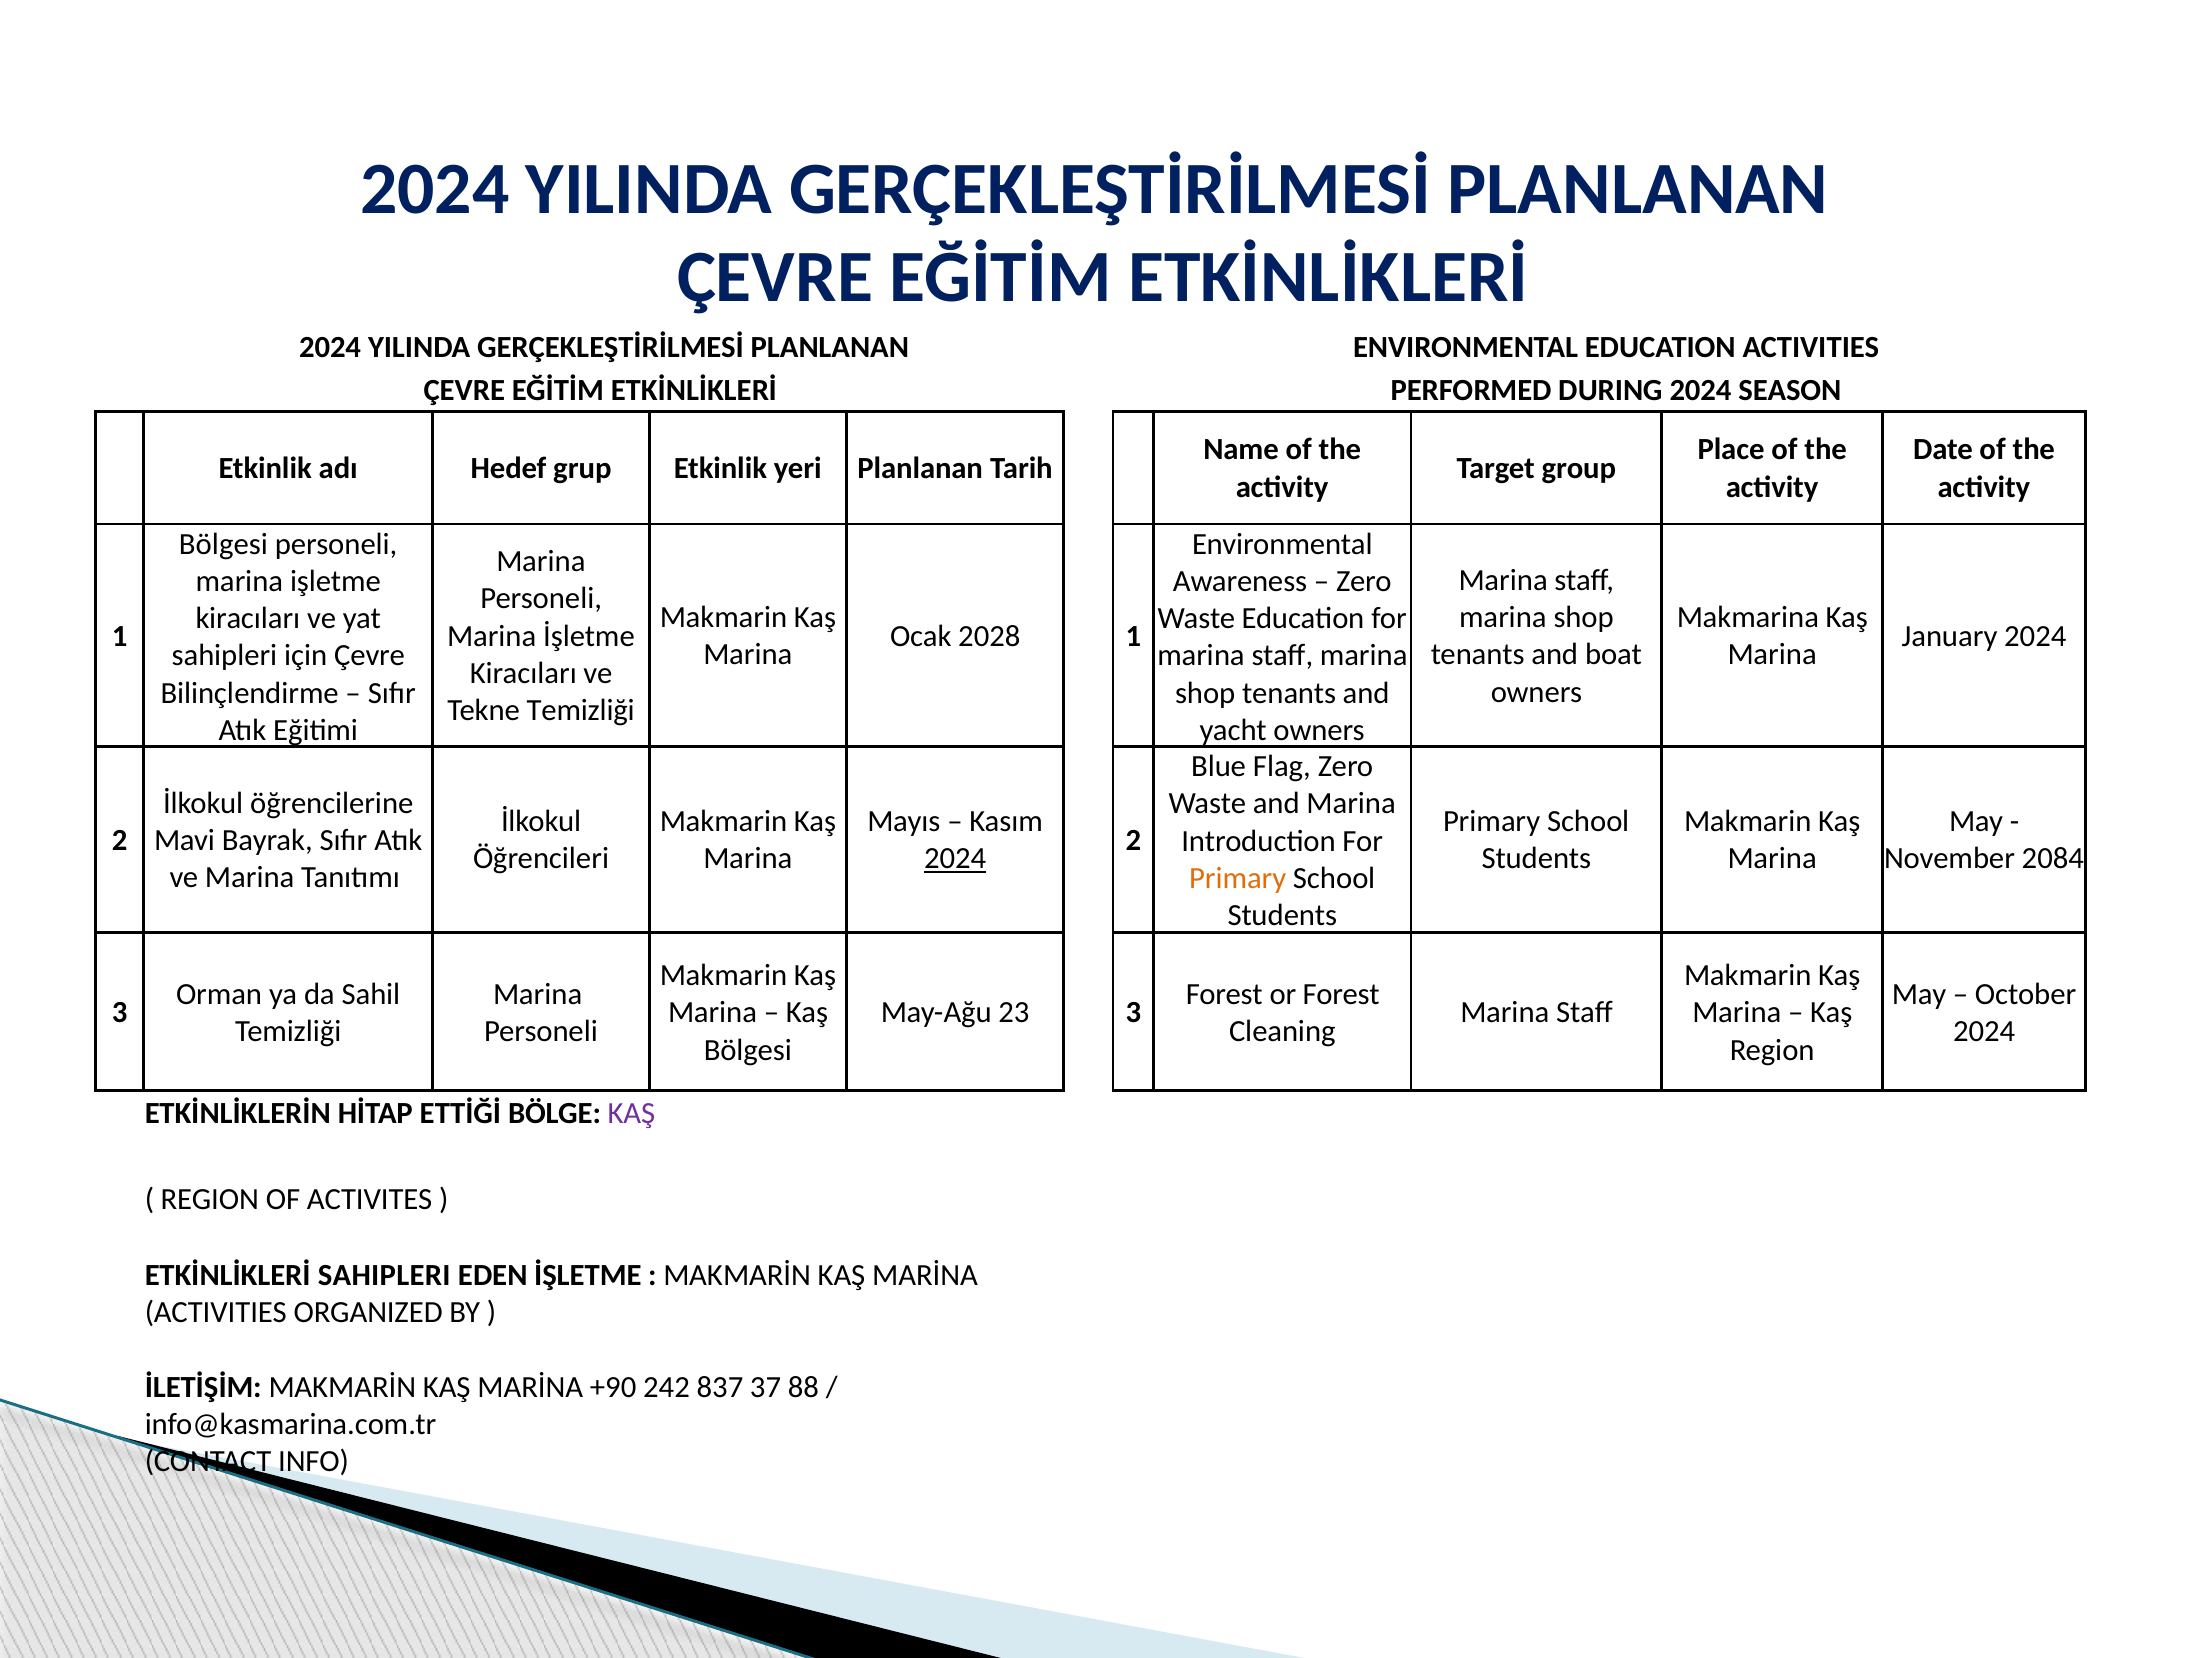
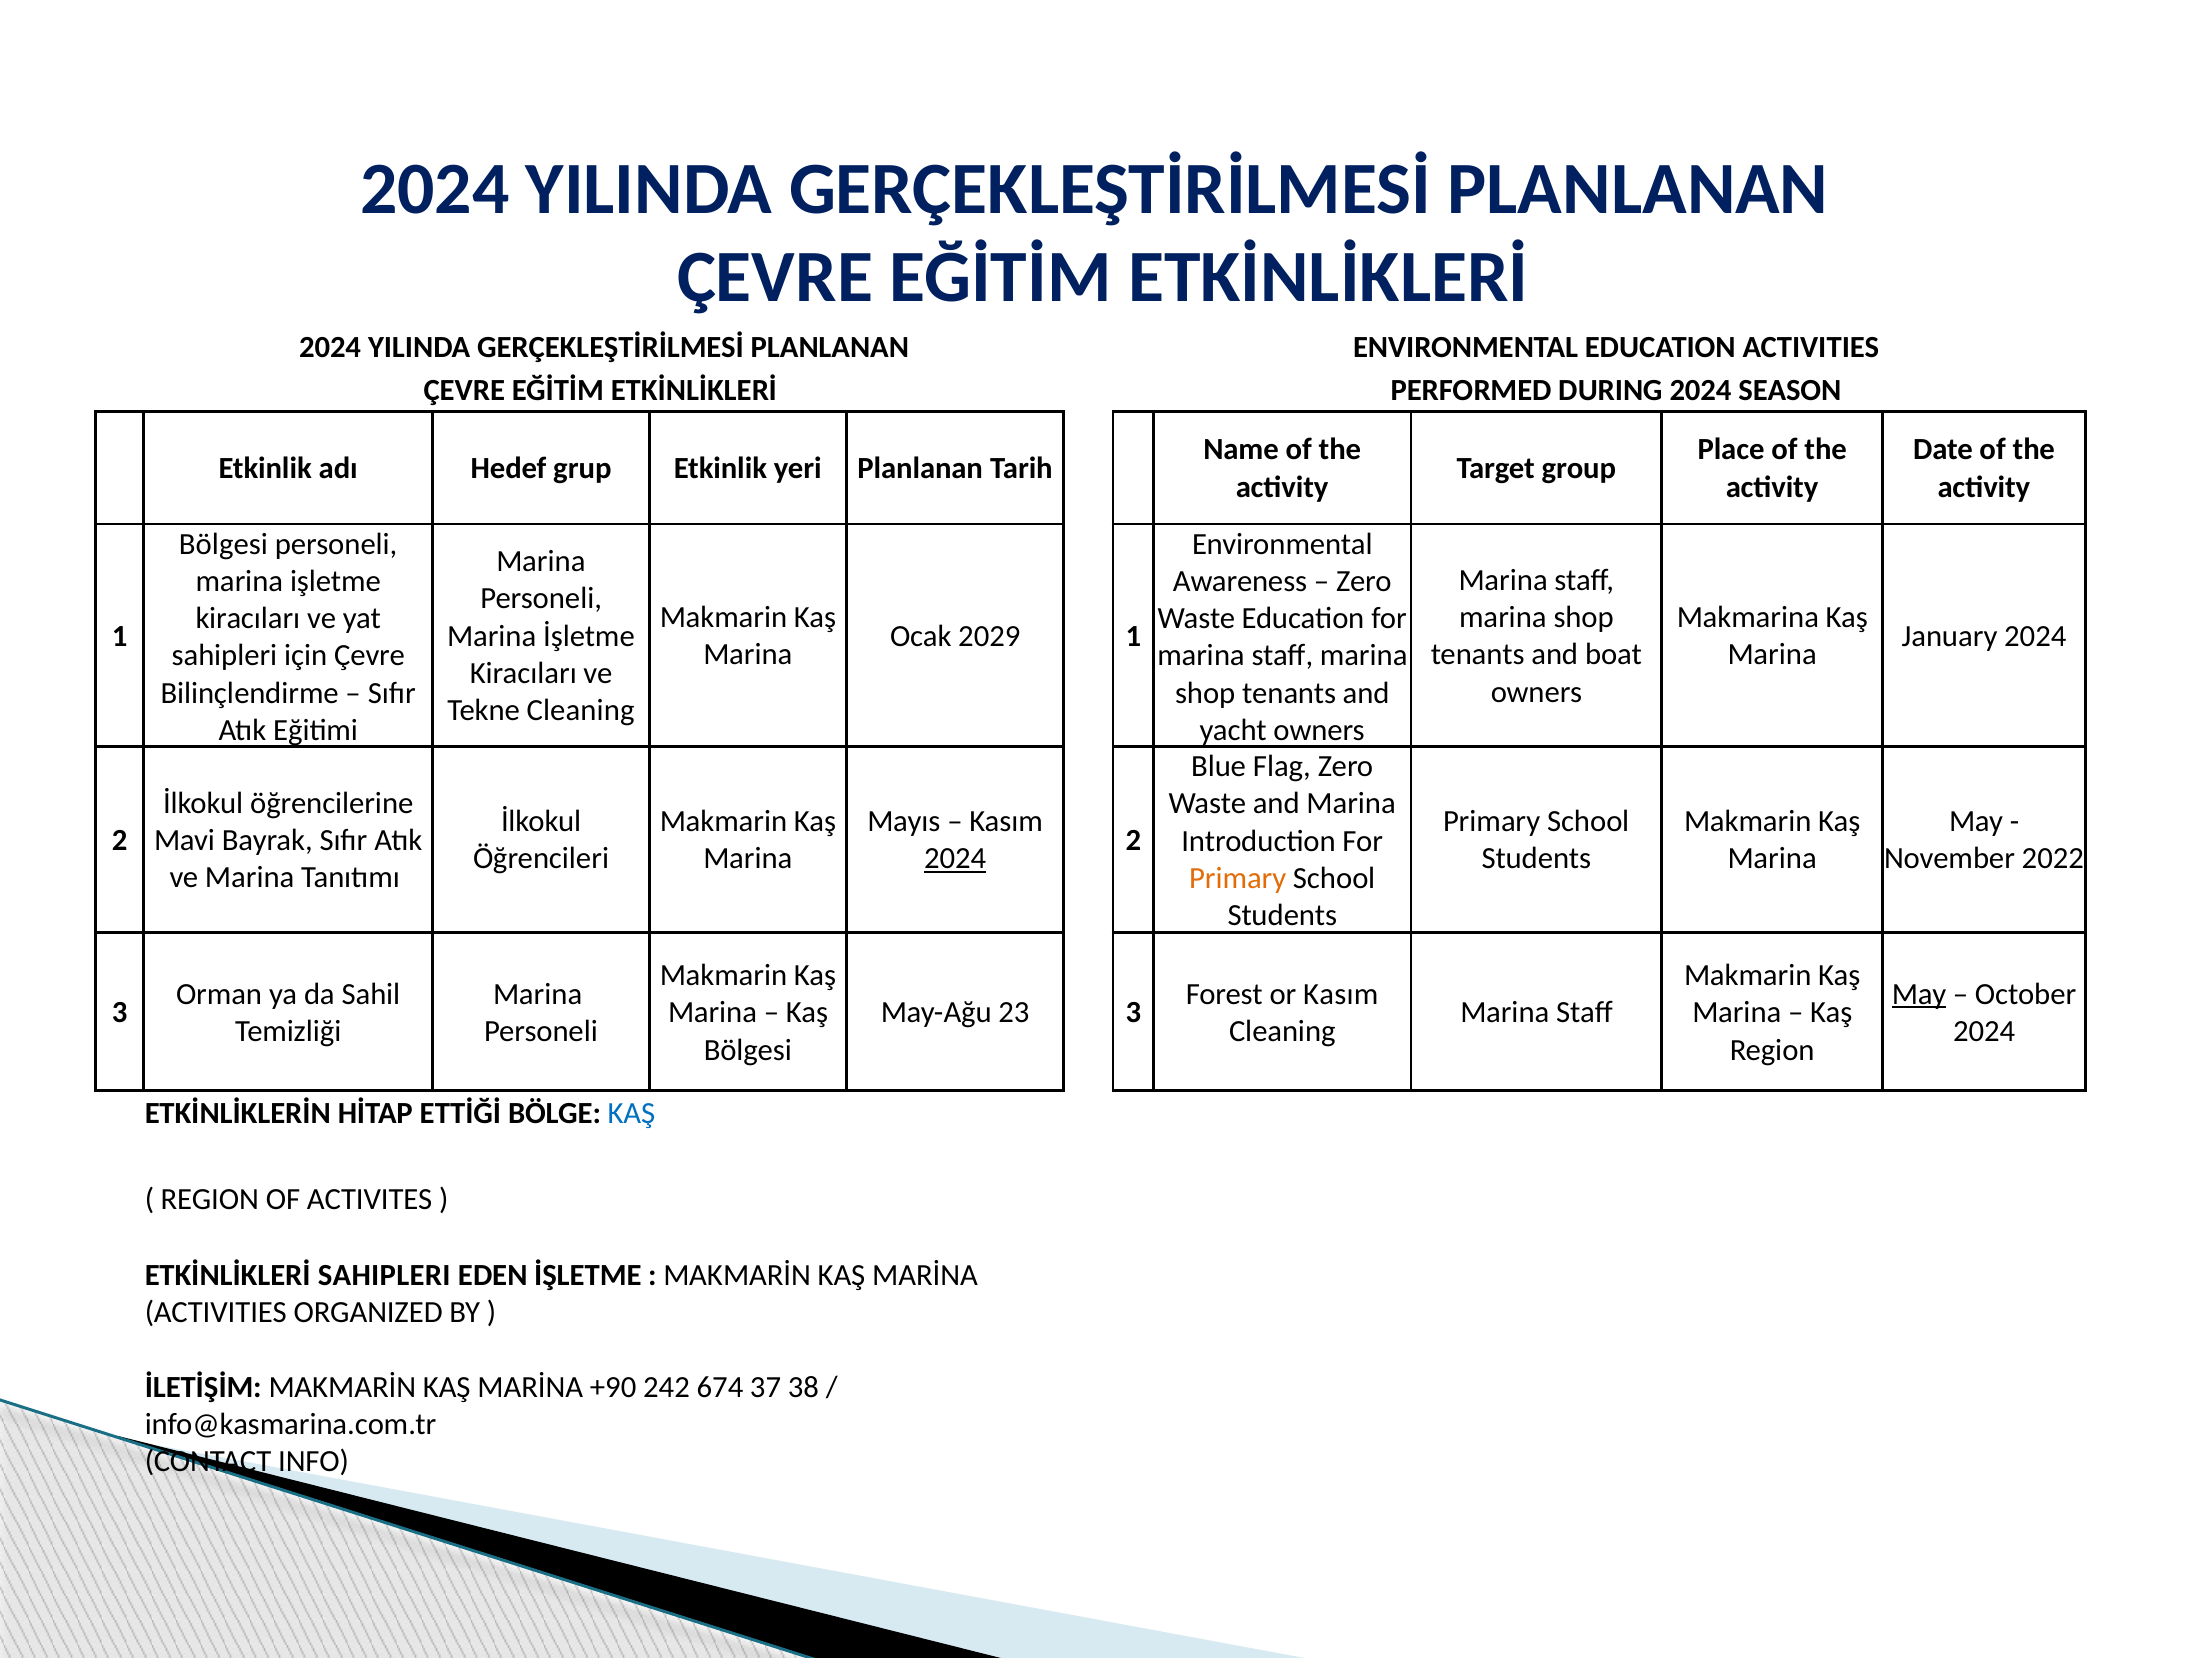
2028: 2028 -> 2029
Tekne Temizliği: Temizliği -> Cleaning
2084: 2084 -> 2022
or Forest: Forest -> Kasım
May at (1919, 994) underline: none -> present
KAŞ at (631, 1114) colour: purple -> blue
837: 837 -> 674
88: 88 -> 38
